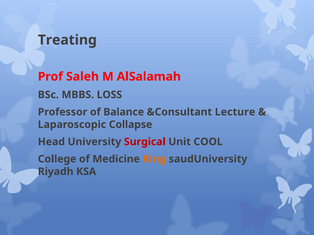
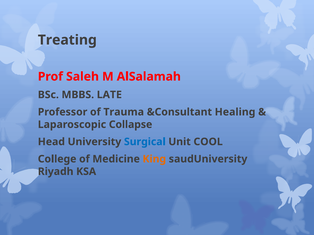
LOSS: LOSS -> LATE
Balance: Balance -> Trauma
Lecture: Lecture -> Healing
Surgical colour: red -> blue
